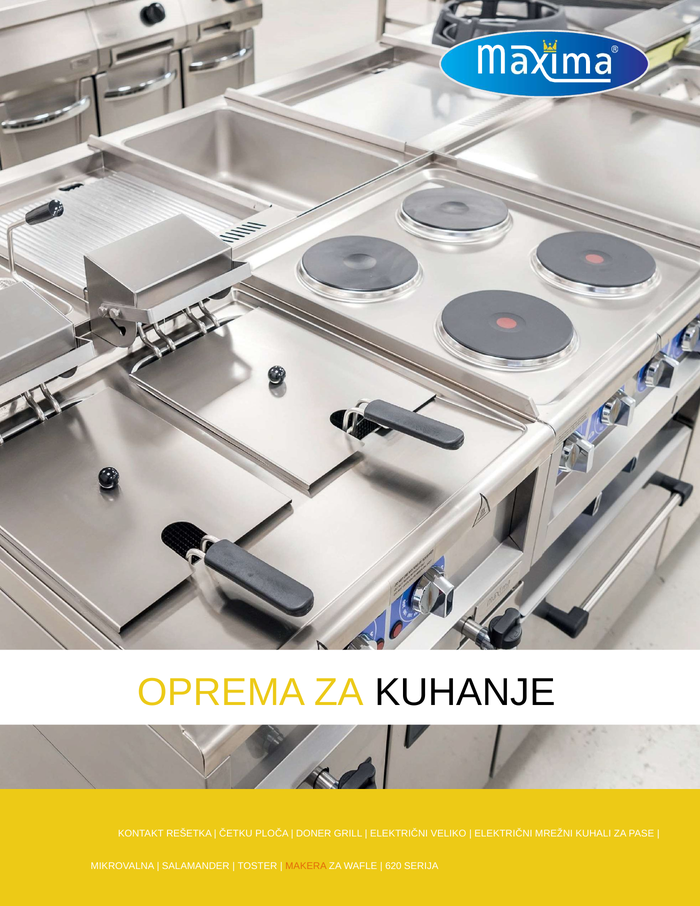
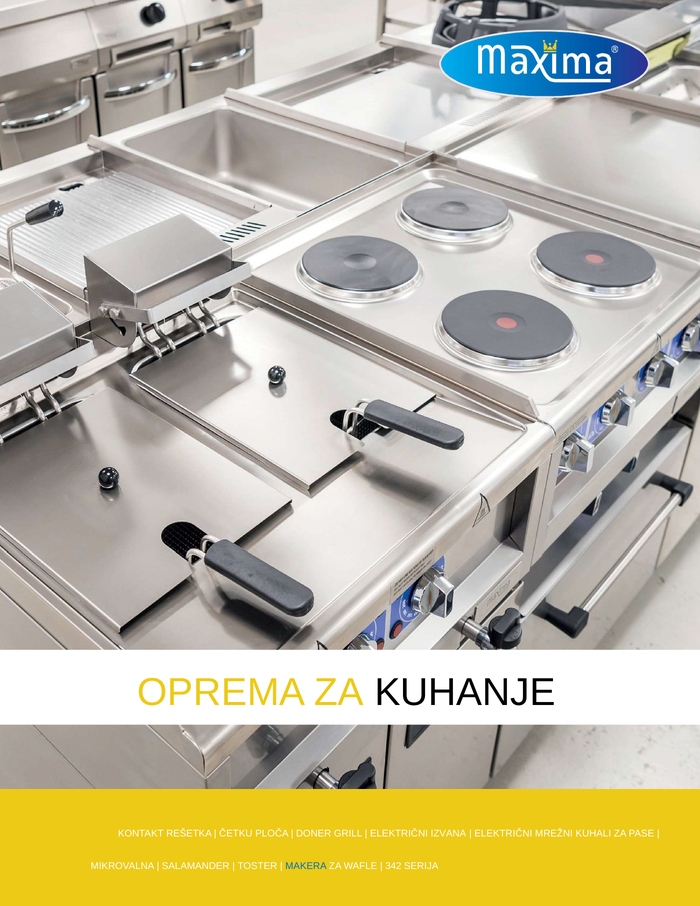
VELIKO: VELIKO -> IZVANA
MAKERA colour: orange -> blue
620: 620 -> 342
